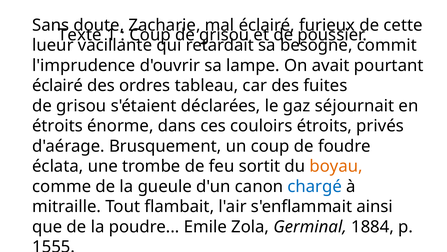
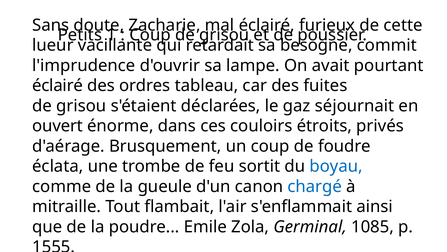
Texte: Texte -> Petits
étroits at (57, 126): étroits -> ouvert
boyau colour: orange -> blue
1884: 1884 -> 1085
